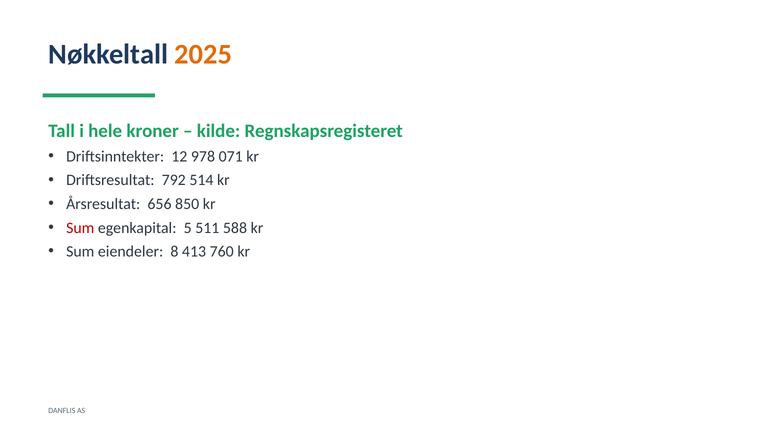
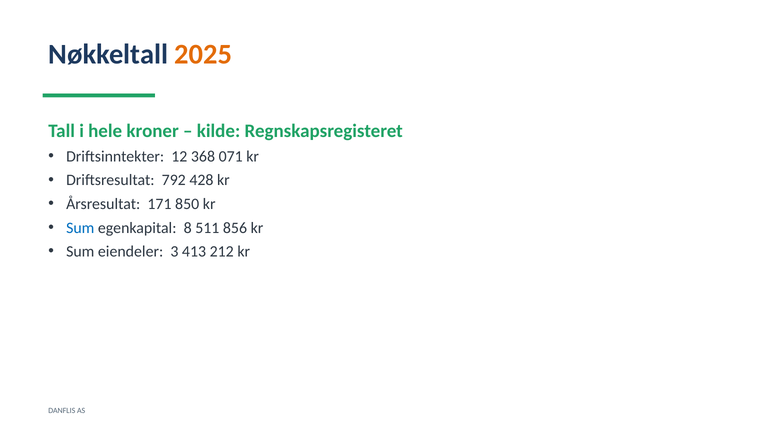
978: 978 -> 368
514: 514 -> 428
656: 656 -> 171
Sum at (80, 228) colour: red -> blue
5: 5 -> 8
588: 588 -> 856
8: 8 -> 3
760: 760 -> 212
